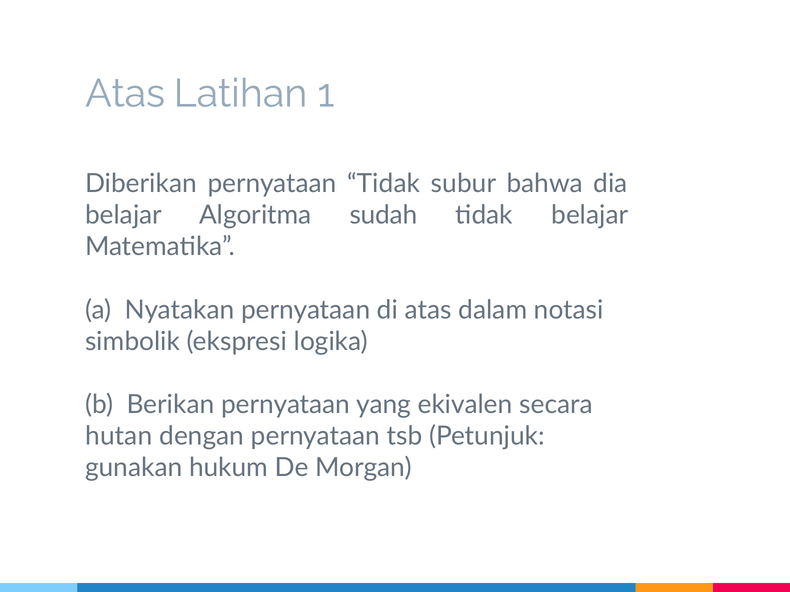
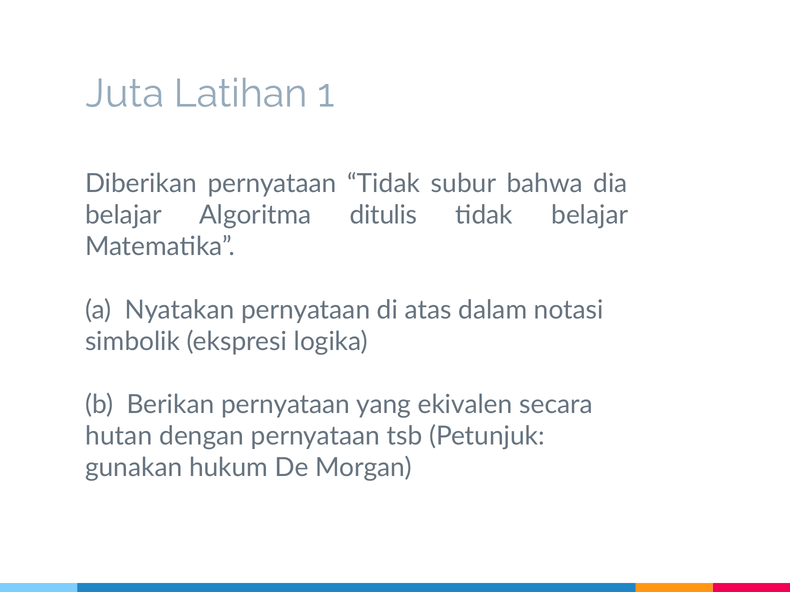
Atas at (125, 94): Atas -> Juta
sudah: sudah -> ditulis
